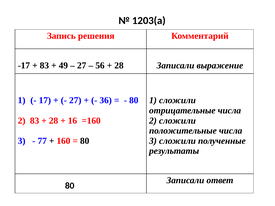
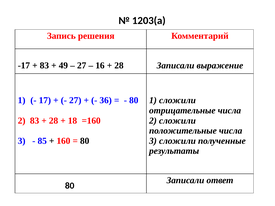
56: 56 -> 16
16: 16 -> 18
77: 77 -> 85
